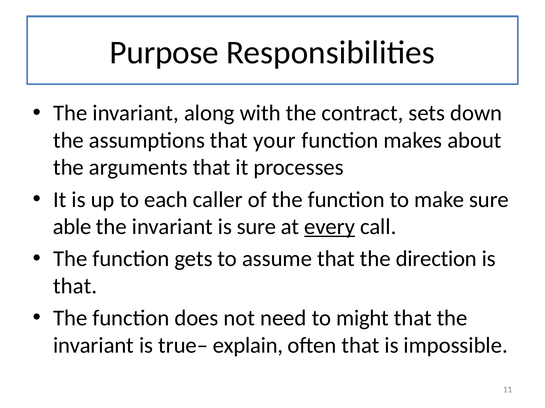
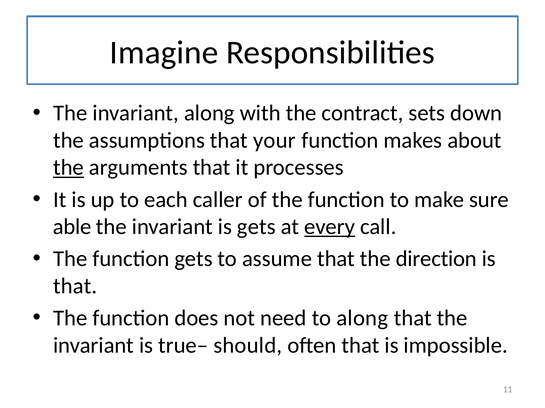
Purpose: Purpose -> Imagine
the at (69, 168) underline: none -> present
is sure: sure -> gets
to might: might -> along
explain: explain -> should
